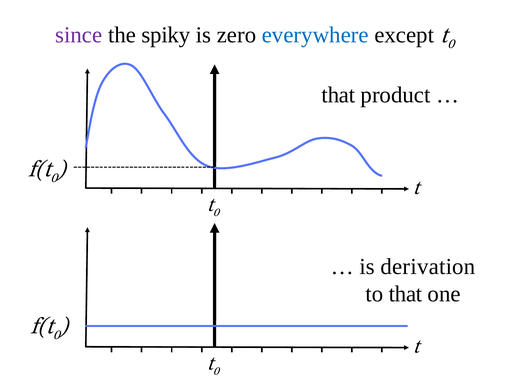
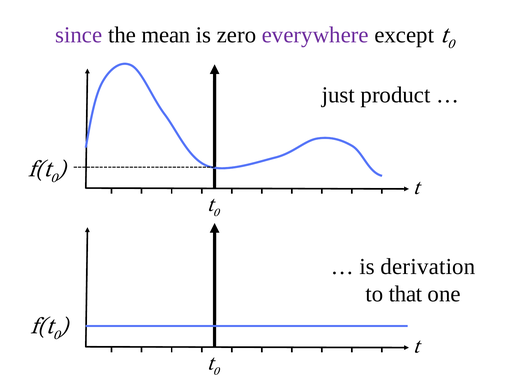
spiky: spiky -> mean
everywhere colour: blue -> purple
that at (338, 95): that -> just
